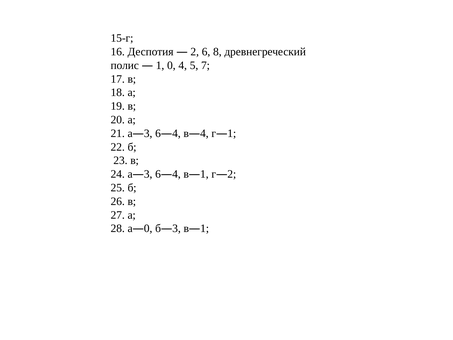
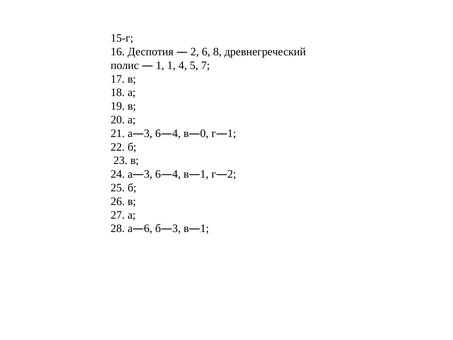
1 0: 0 -> 1
4 at (204, 133): 4 -> 0
0 at (148, 228): 0 -> 6
